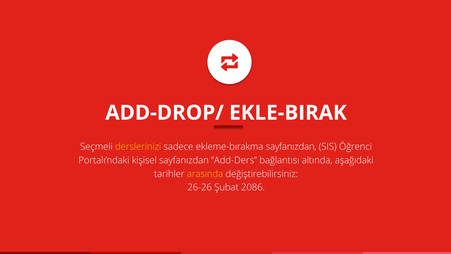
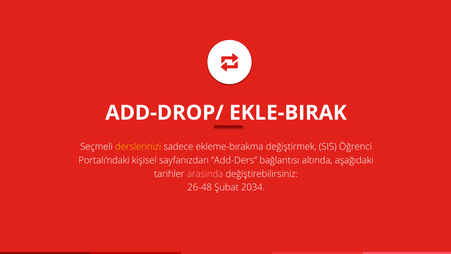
ekleme-bırakma sayfanızdan: sayfanızdan -> değiştirmek
arasında colour: yellow -> pink
26-26: 26-26 -> 26-48
2086: 2086 -> 2034
